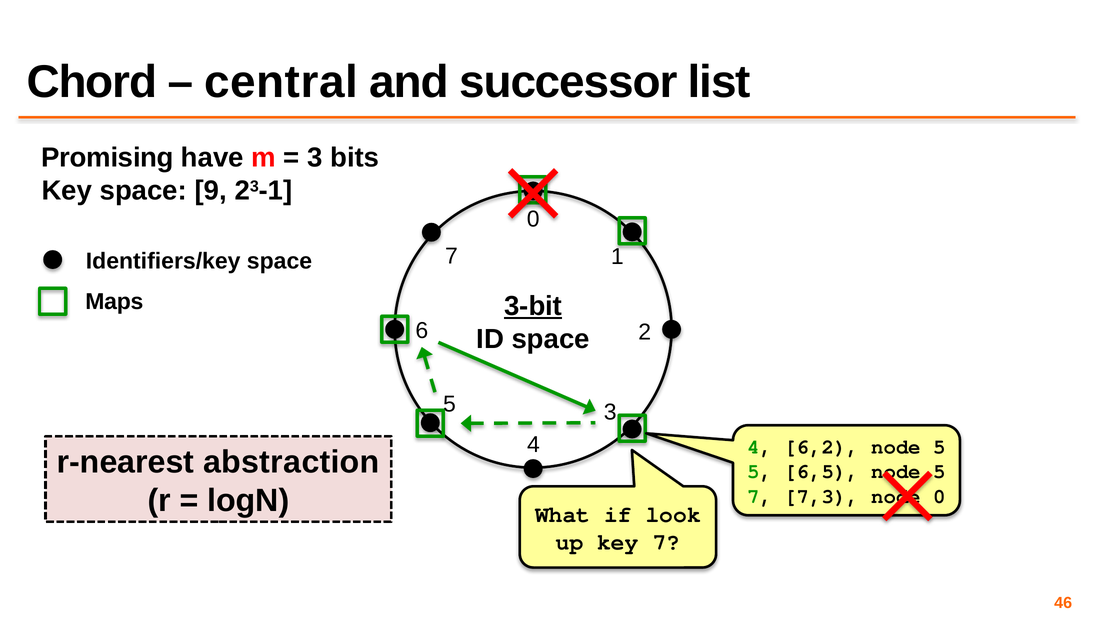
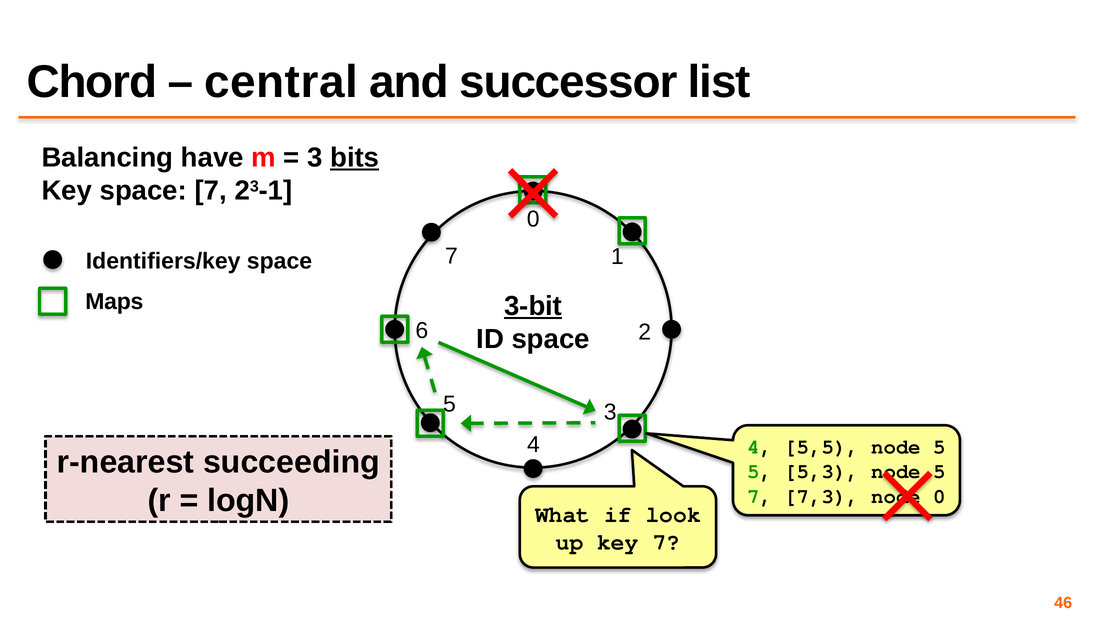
Promising: Promising -> Balancing
bits underline: none -> present
space 9: 9 -> 7
6,2: 6,2 -> 5,5
abstraction: abstraction -> succeeding
6,5: 6,5 -> 5,3
